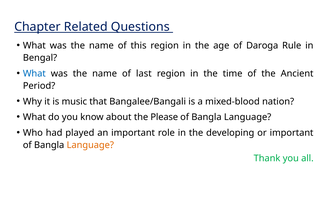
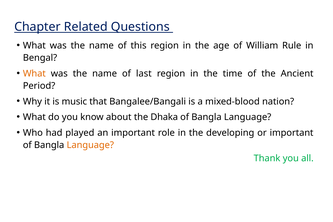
Daroga: Daroga -> William
What at (34, 74) colour: blue -> orange
Please: Please -> Dhaka
